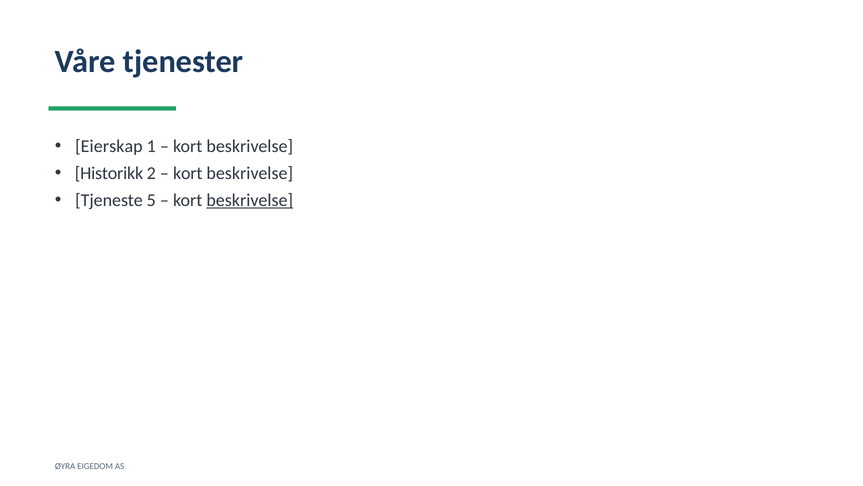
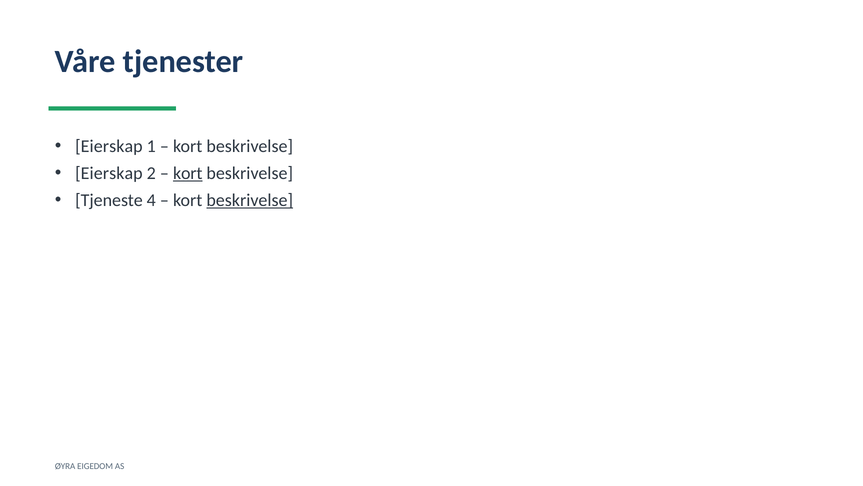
Historikk at (109, 173): Historikk -> Eierskap
kort at (188, 173) underline: none -> present
5: 5 -> 4
